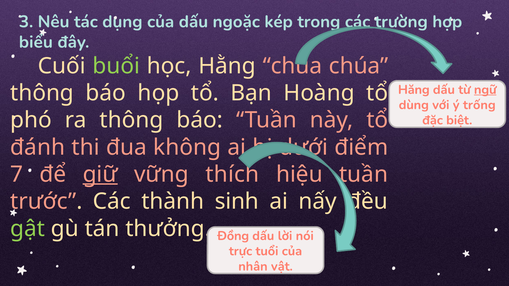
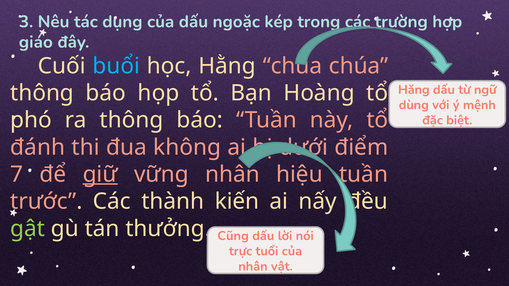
biểu: biểu -> giáo
buổi colour: light green -> light blue
ngữ underline: present -> none
trống: trống -> mệnh
vững thích: thích -> nhân
sinh: sinh -> kiến
Đồng: Đồng -> Cũng
